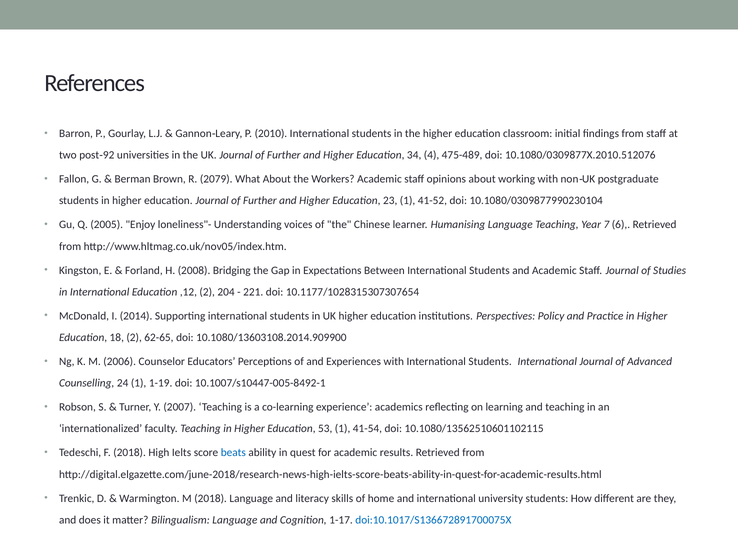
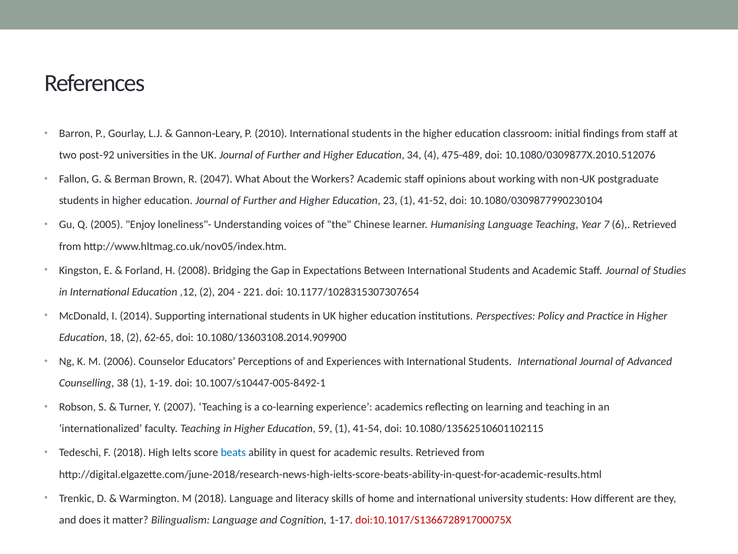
2079: 2079 -> 2047
24: 24 -> 38
53: 53 -> 59
doi:10.1017/S136672891700075X colour: blue -> red
